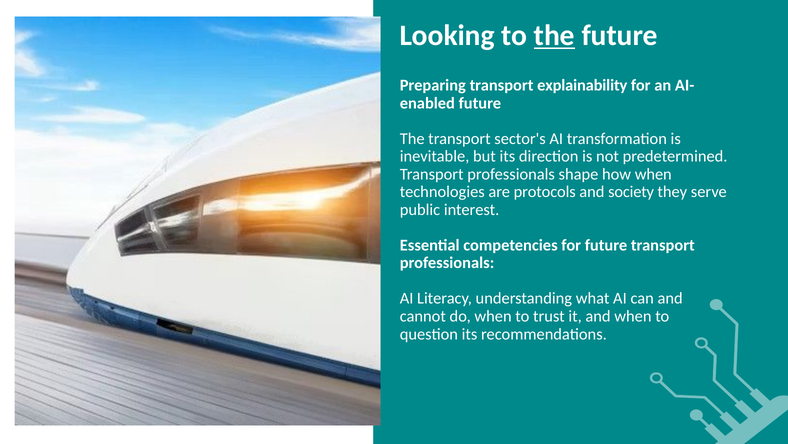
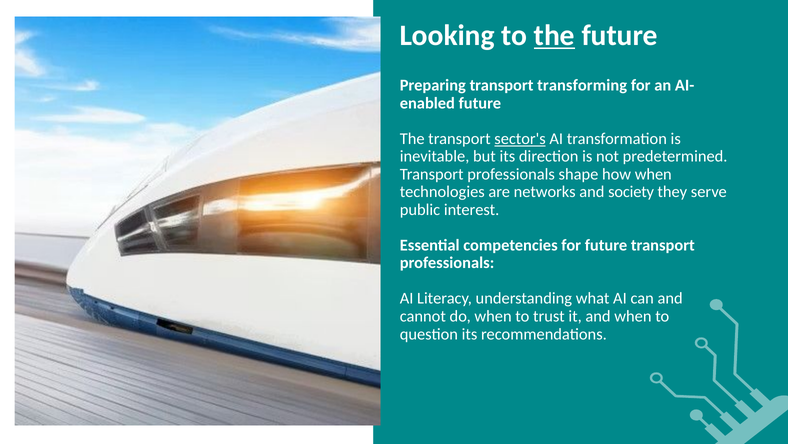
explainability: explainability -> transforming
sector's underline: none -> present
protocols: protocols -> networks
